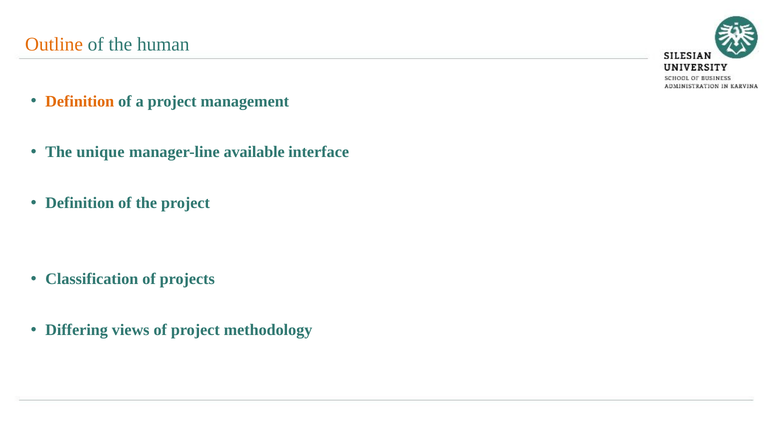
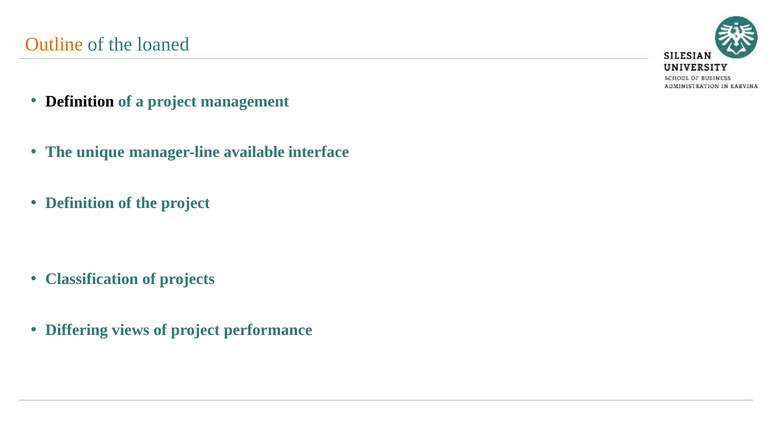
human: human -> loaned
Definition at (80, 101) colour: orange -> black
methodology: methodology -> performance
